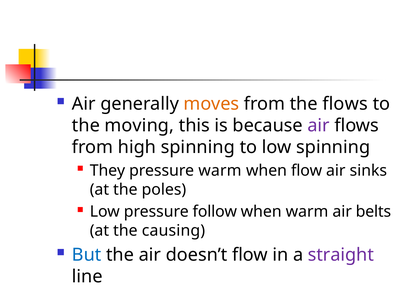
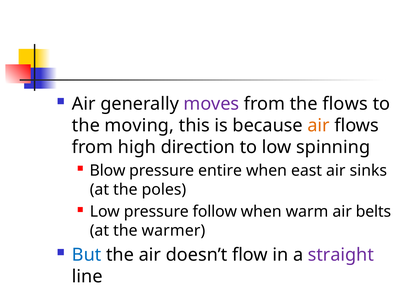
moves colour: orange -> purple
air at (319, 126) colour: purple -> orange
high spinning: spinning -> direction
They: They -> Blow
pressure warm: warm -> entire
when flow: flow -> east
causing: causing -> warmer
